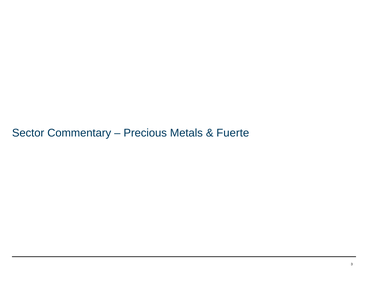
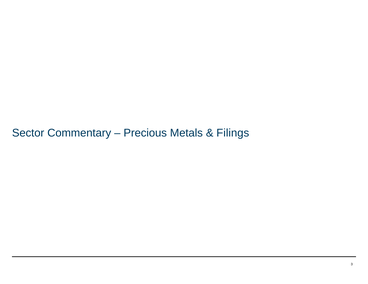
Fuerte: Fuerte -> Filings
